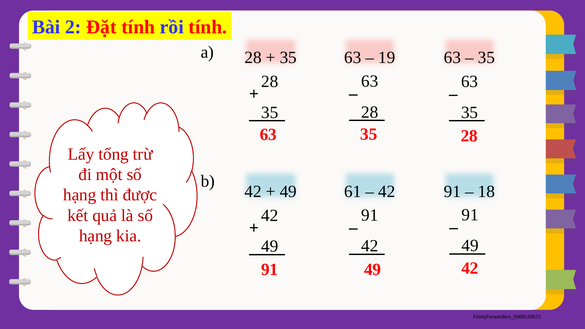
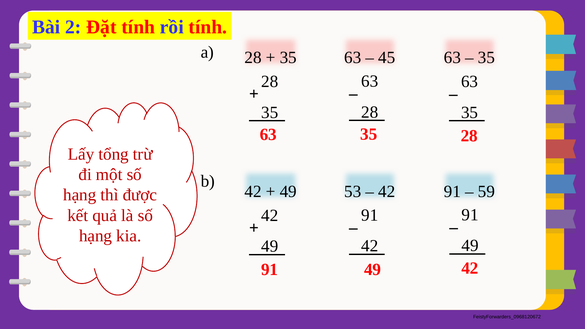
19: 19 -> 45
61: 61 -> 53
18: 18 -> 59
